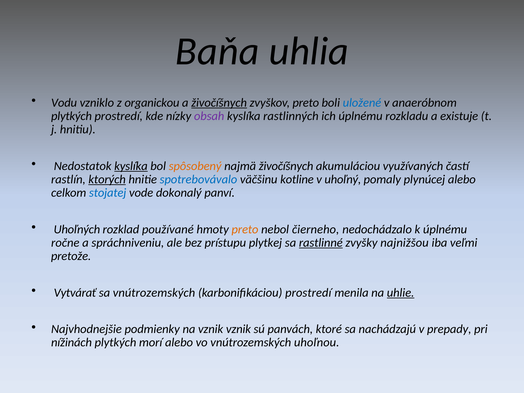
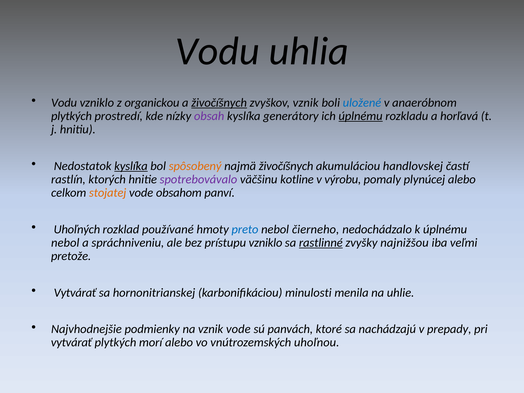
Baňa at (217, 51): Baňa -> Vodu
zvyškov preto: preto -> vznik
rastlinných: rastlinných -> generátory
úplnému at (361, 116) underline: none -> present
existuje: existuje -> horľavá
využívaných: využívaných -> handlovskej
ktorých underline: present -> none
spotrebovávalo colour: blue -> purple
uhoľný: uhoľný -> výrobu
stojatej colour: blue -> orange
dokonalý: dokonalý -> obsahom
preto at (245, 229) colour: orange -> blue
ročne at (65, 243): ročne -> nebol
prístupu plytkej: plytkej -> vzniklo
sa vnútrozemských: vnútrozemských -> hornonitrianskej
karbonifikáciou prostredí: prostredí -> minulosti
uhlie underline: present -> none
vznik vznik: vznik -> vode
nížinách at (71, 343): nížinách -> vytvárať
